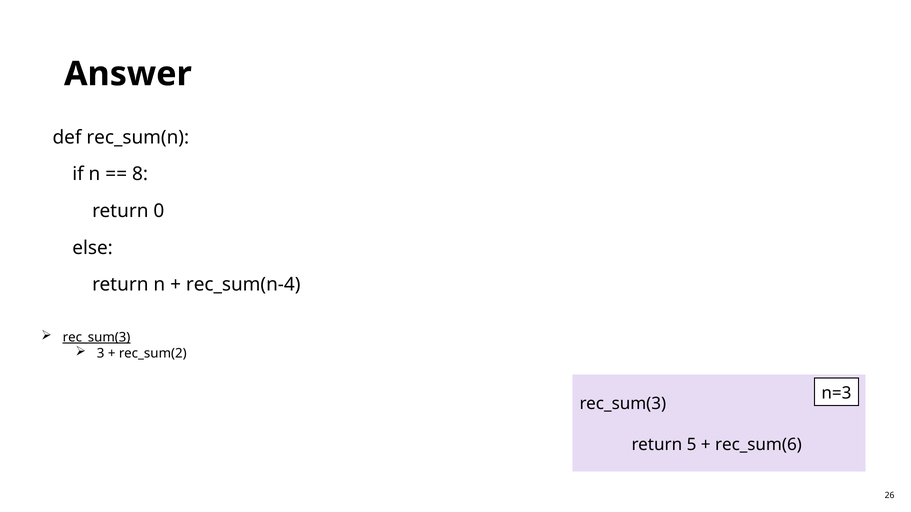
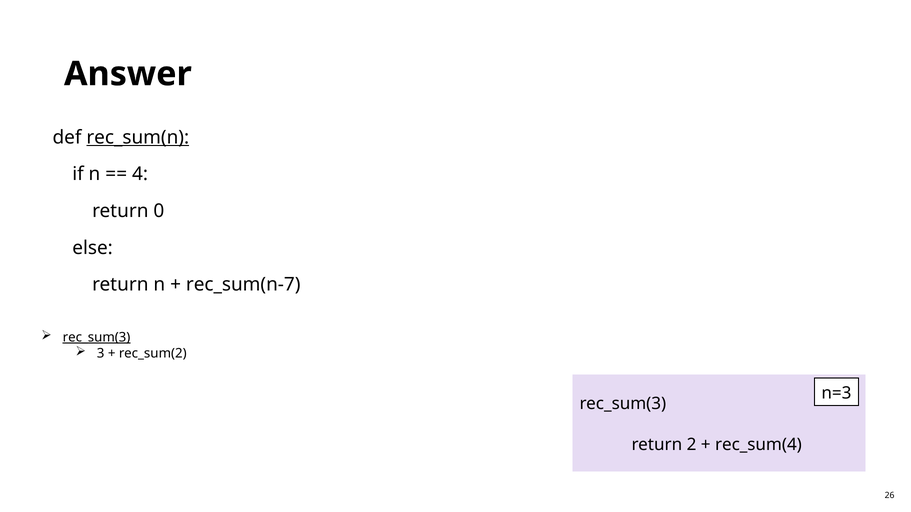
rec_sum(n underline: none -> present
8: 8 -> 4
rec_sum(n-4: rec_sum(n-4 -> rec_sum(n-7
5: 5 -> 2
rec_sum(6: rec_sum(6 -> rec_sum(4
